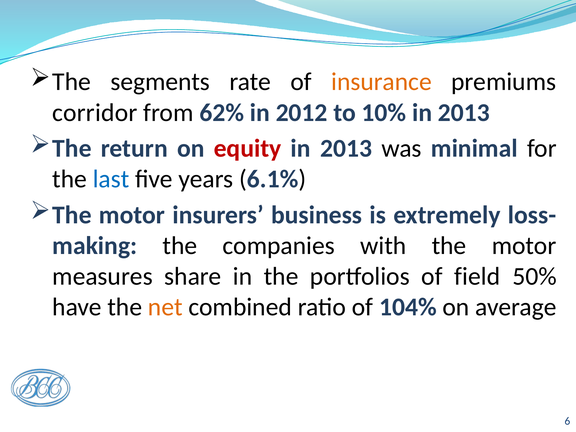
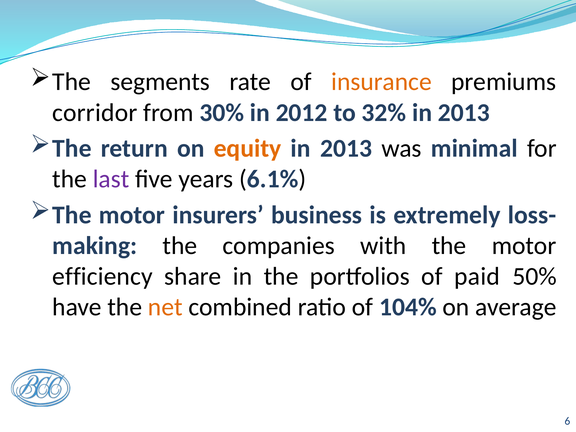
62%: 62% -> 30%
10%: 10% -> 32%
equity colour: red -> orange
last colour: blue -> purple
measures: measures -> efficiency
field: field -> paid
